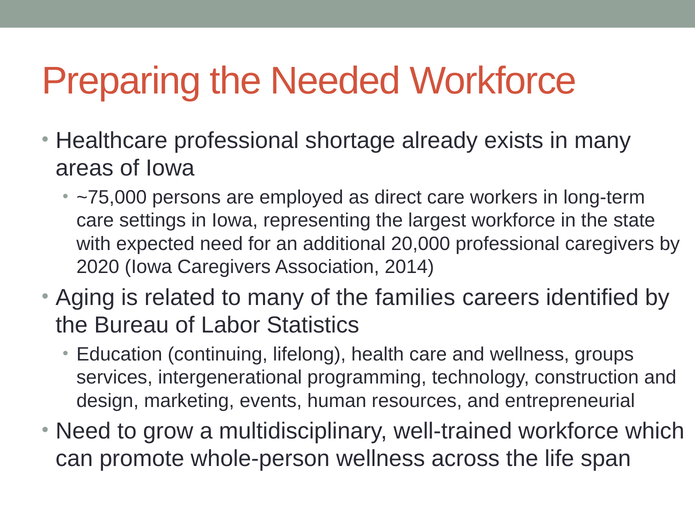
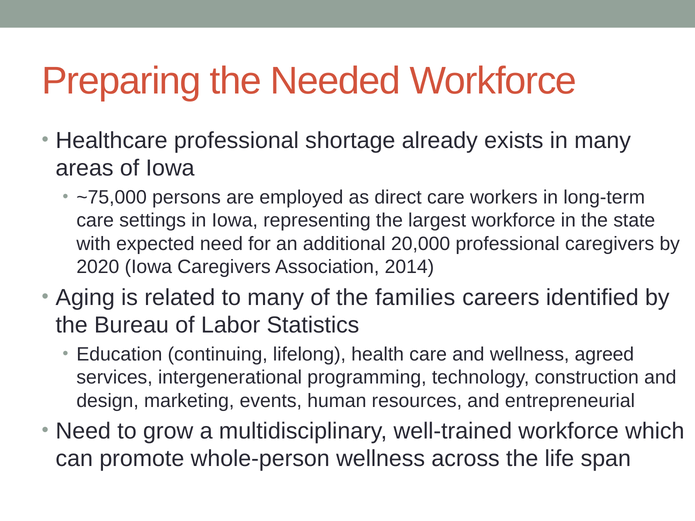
groups: groups -> agreed
